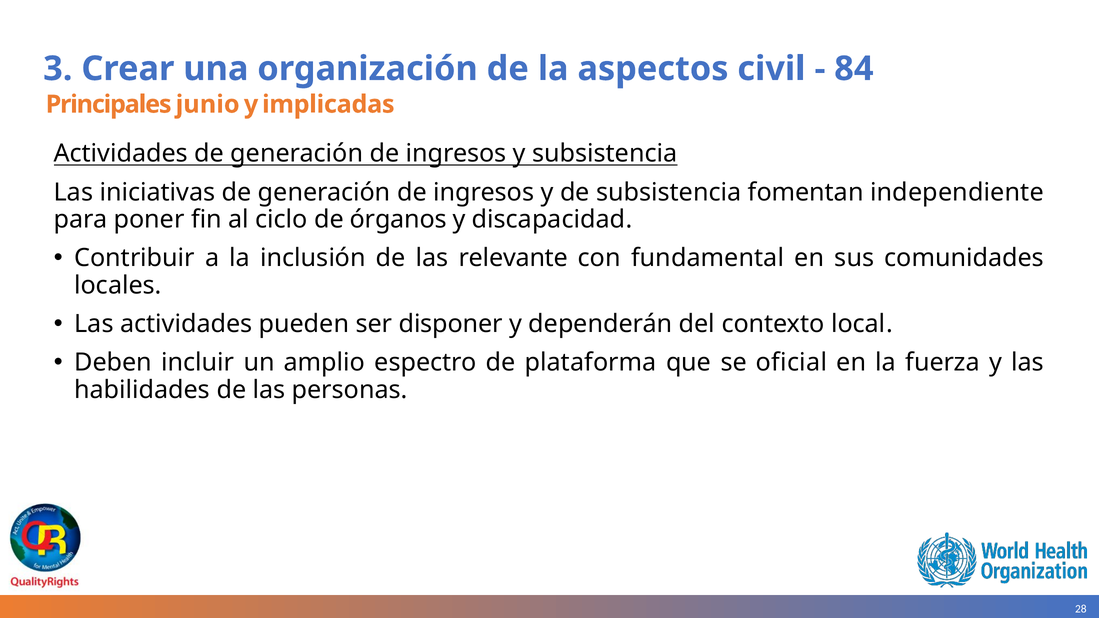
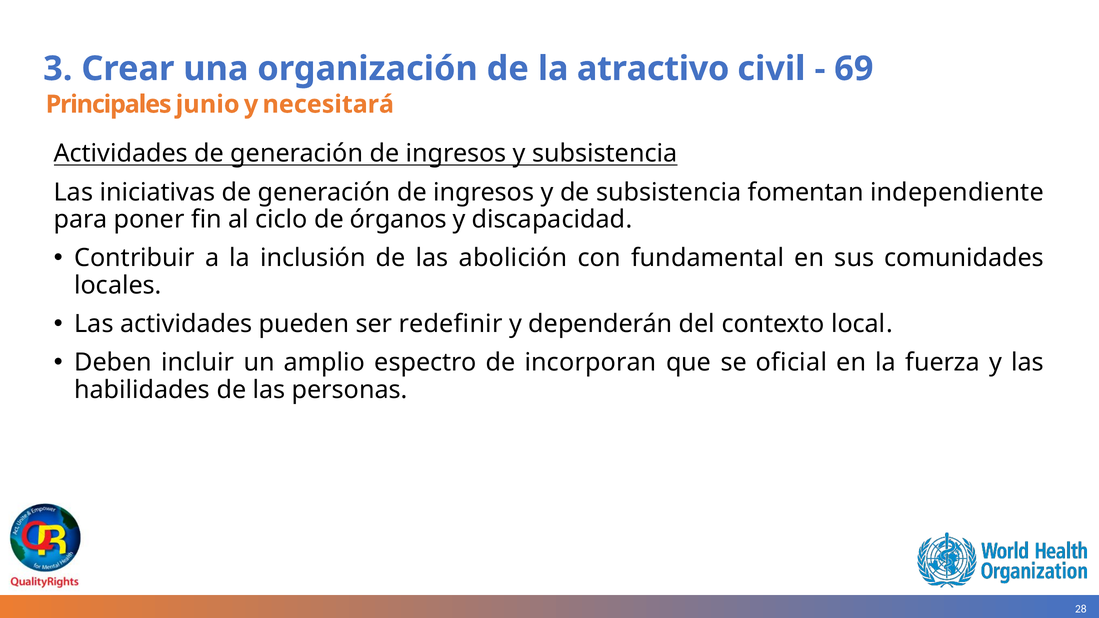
aspectos: aspectos -> atractivo
84: 84 -> 69
implicadas: implicadas -> necesitará
relevante: relevante -> abolición
disponer: disponer -> redefinir
plataforma: plataforma -> incorporan
